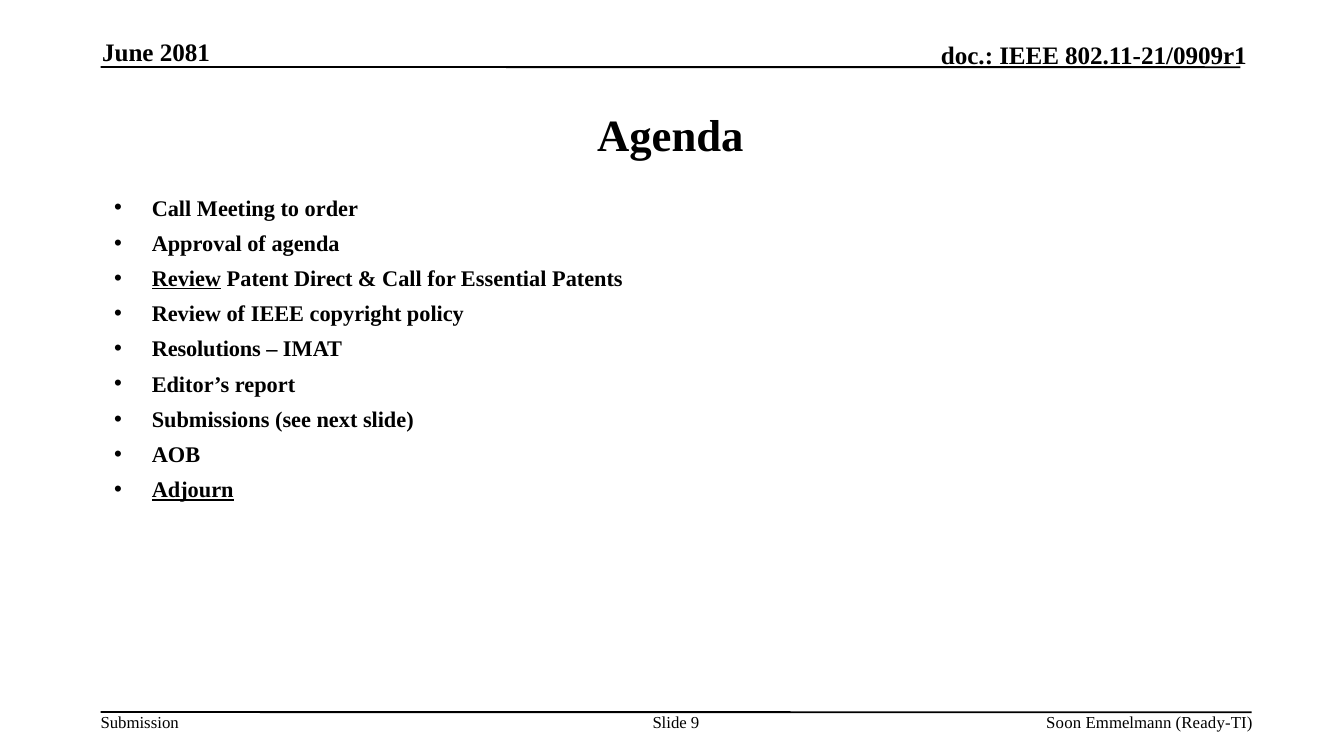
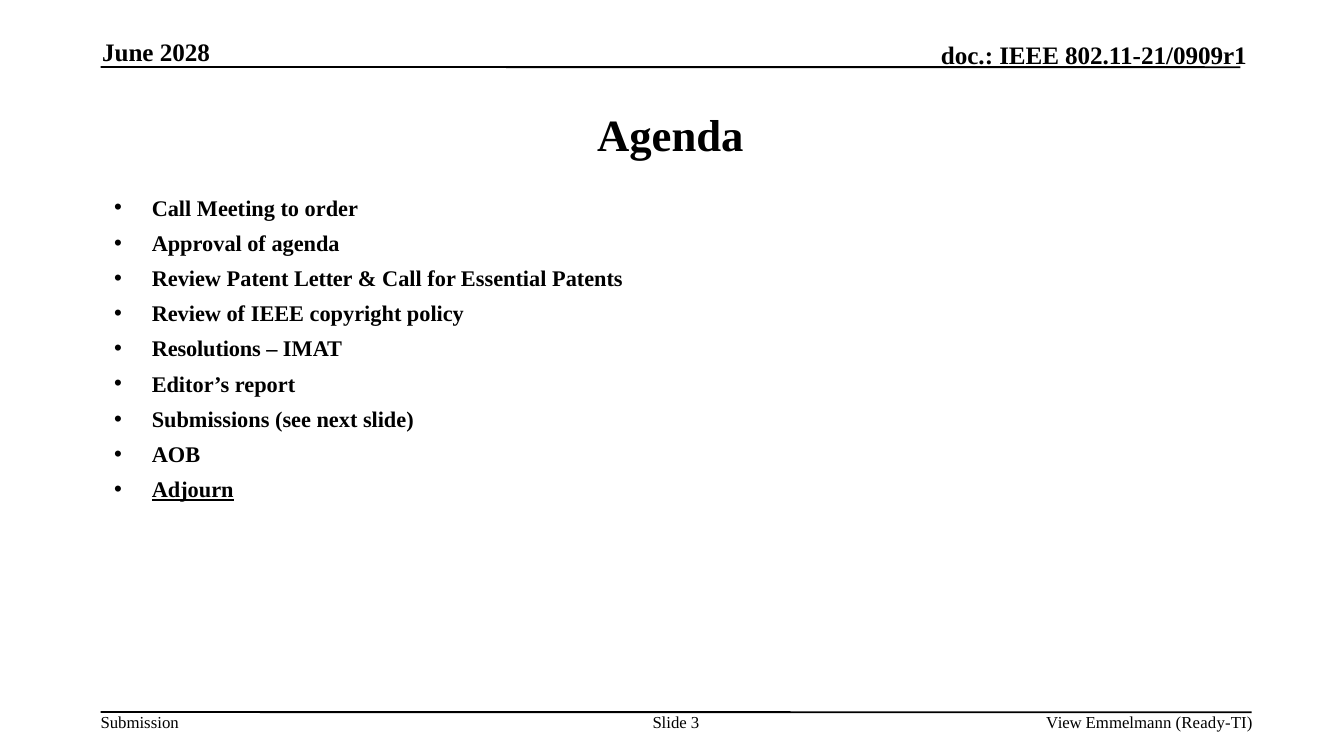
2081: 2081 -> 2028
Review at (186, 279) underline: present -> none
Direct: Direct -> Letter
9: 9 -> 3
Soon: Soon -> View
